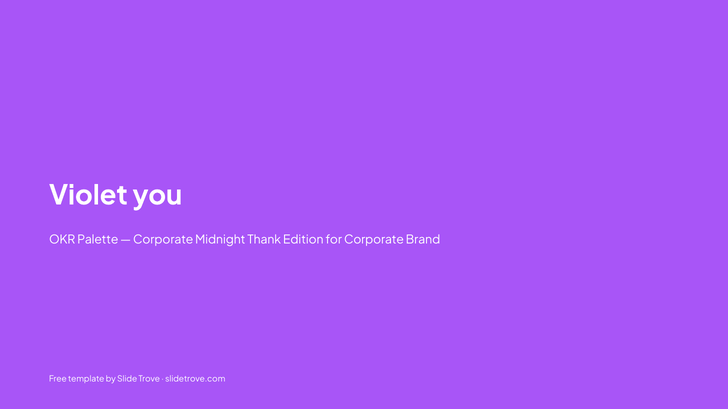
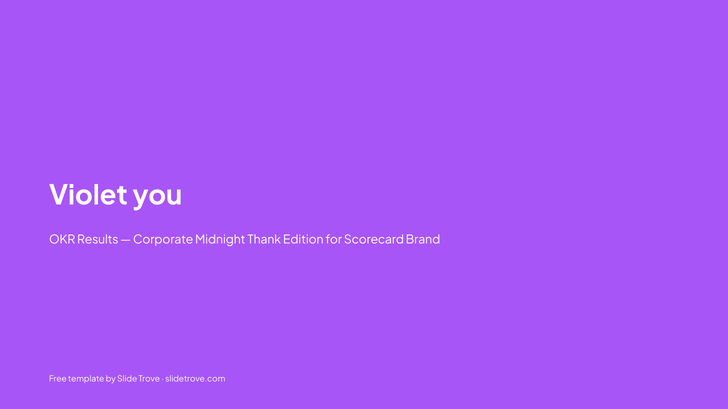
Palette: Palette -> Results
for Corporate: Corporate -> Scorecard
